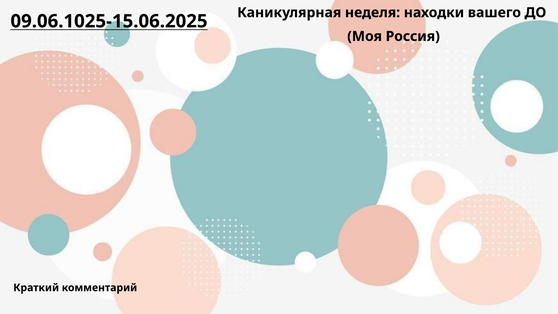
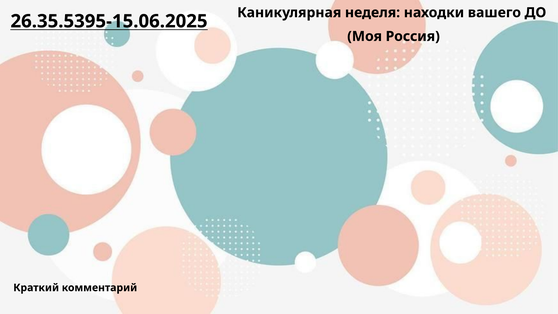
09.06.1025-15.06.2025: 09.06.1025-15.06.2025 -> 26.35.5395-15.06.2025
